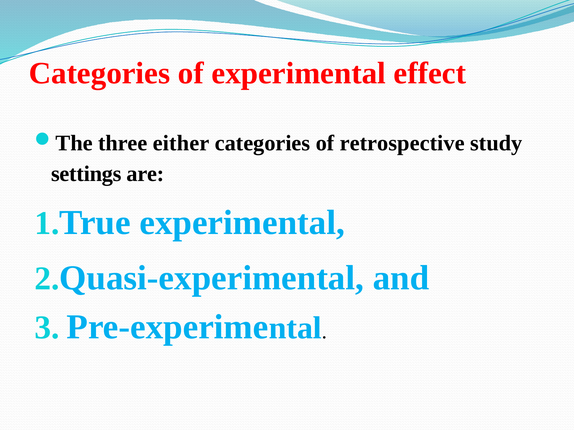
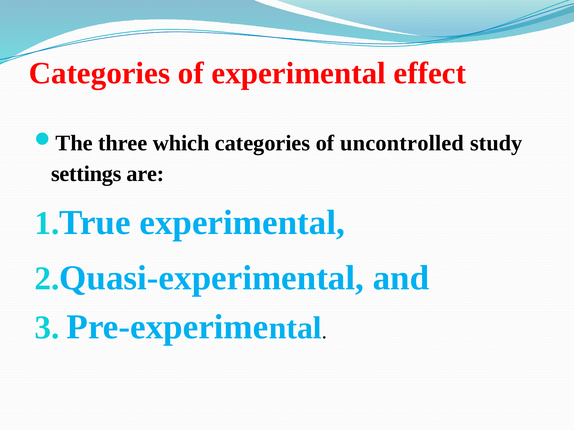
either: either -> which
retrospective: retrospective -> uncontrolled
